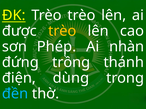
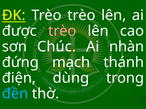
trèo at (62, 31) colour: yellow -> pink
Phép: Phép -> Chúc
trồng: trồng -> mạch
